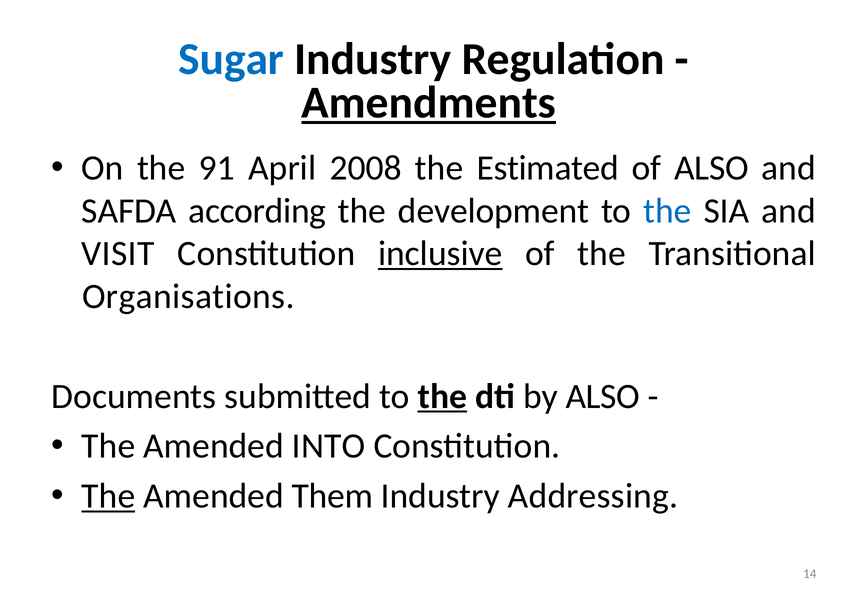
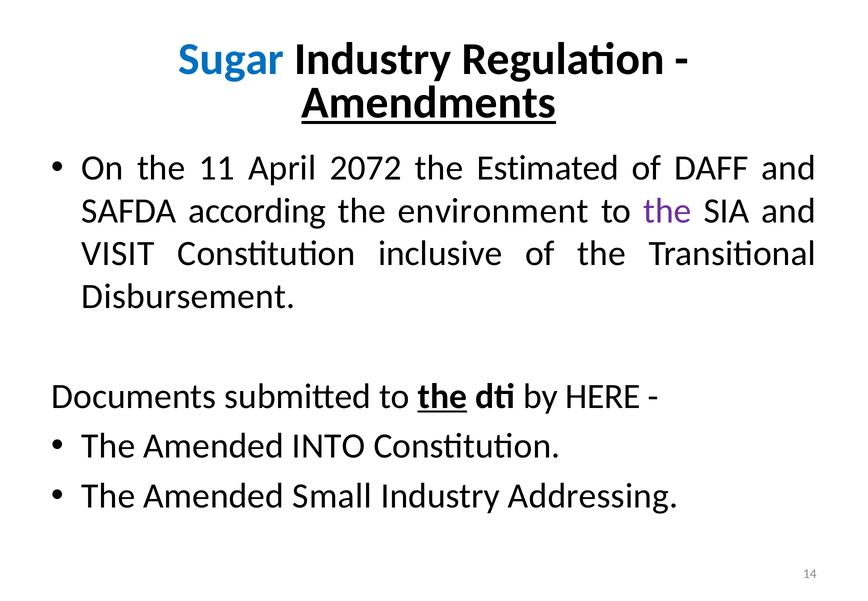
91: 91 -> 11
2008: 2008 -> 2072
of ALSO: ALSO -> DAFF
development: development -> environment
the at (667, 211) colour: blue -> purple
inclusive underline: present -> none
Organisations: Organisations -> Disbursement
by ALSO: ALSO -> HERE
The at (108, 496) underline: present -> none
Them: Them -> Small
